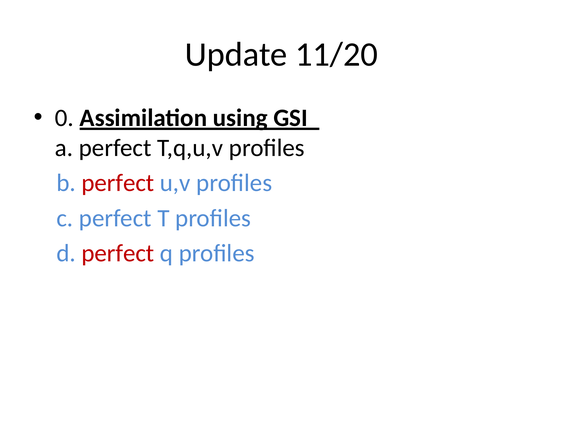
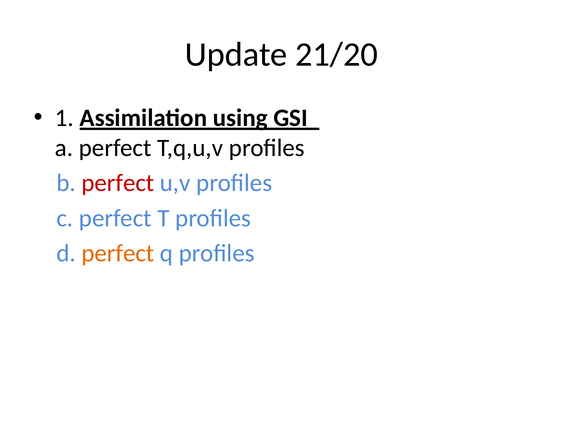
11/20: 11/20 -> 21/20
0: 0 -> 1
perfect at (118, 253) colour: red -> orange
